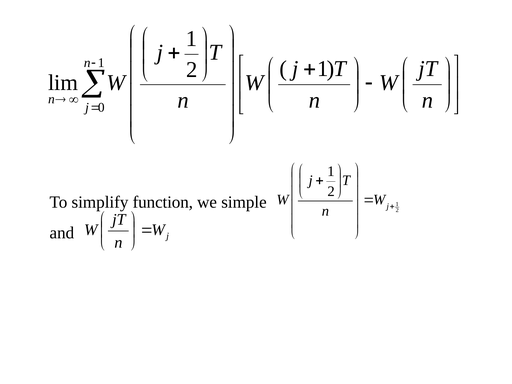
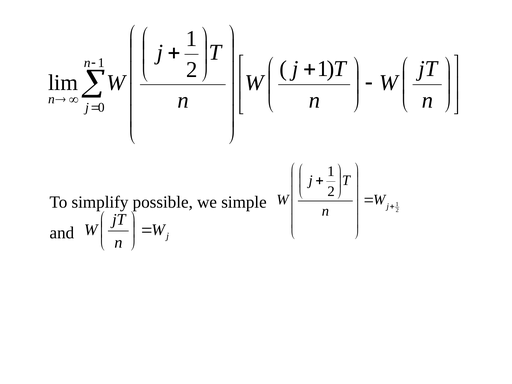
function: function -> possible
